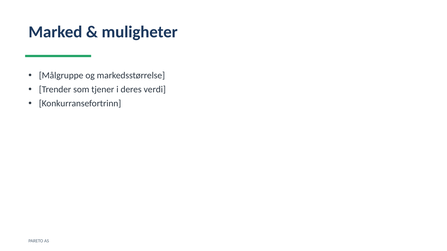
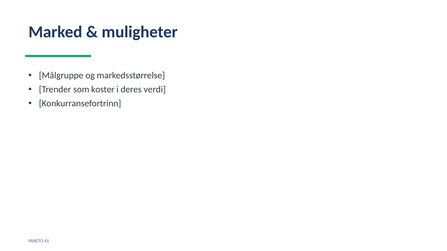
tjener: tjener -> koster
